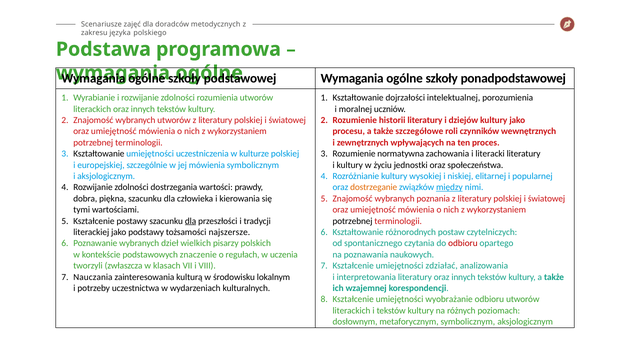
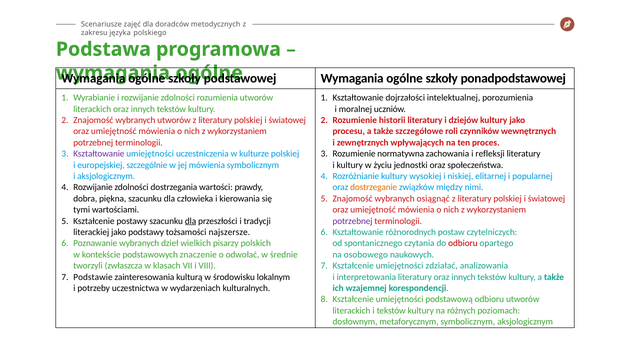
Kształtowanie at (99, 154) colour: black -> purple
literacki: literacki -> refleksji
między underline: present -> none
poznania: poznania -> osiągnąć
potrzebnej at (353, 221) colour: black -> purple
regułach: regułach -> odwołać
uczenia: uczenia -> średnie
poznawania: poznawania -> osobowego
Nauczania: Nauczania -> Podstawie
wyobrażanie: wyobrażanie -> podstawową
